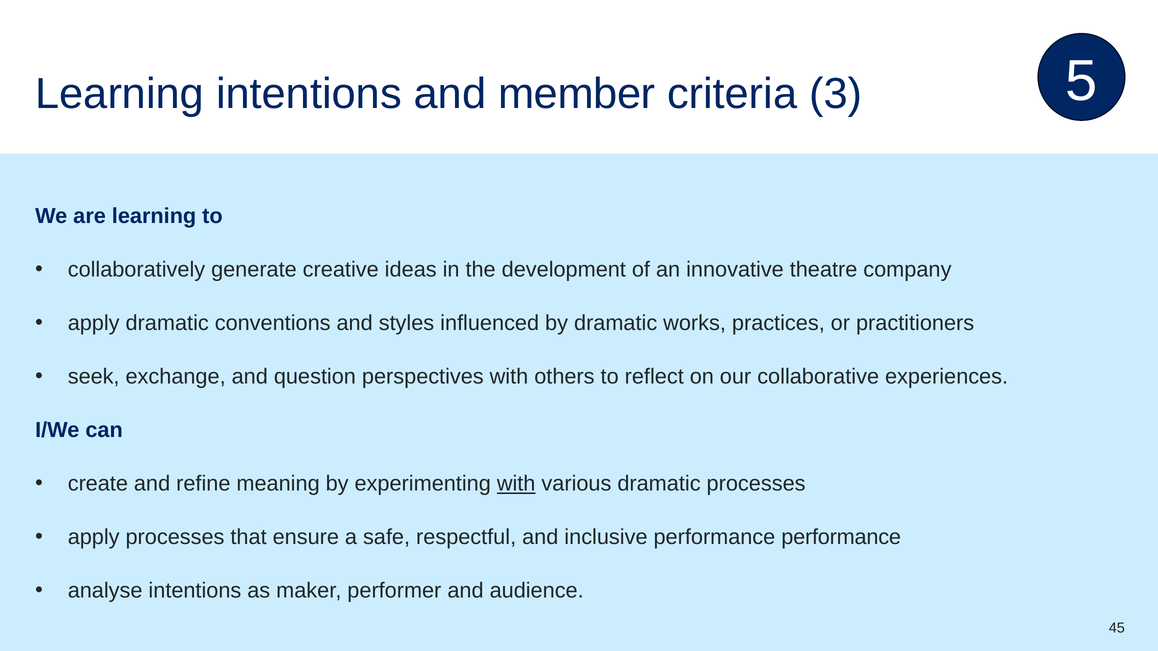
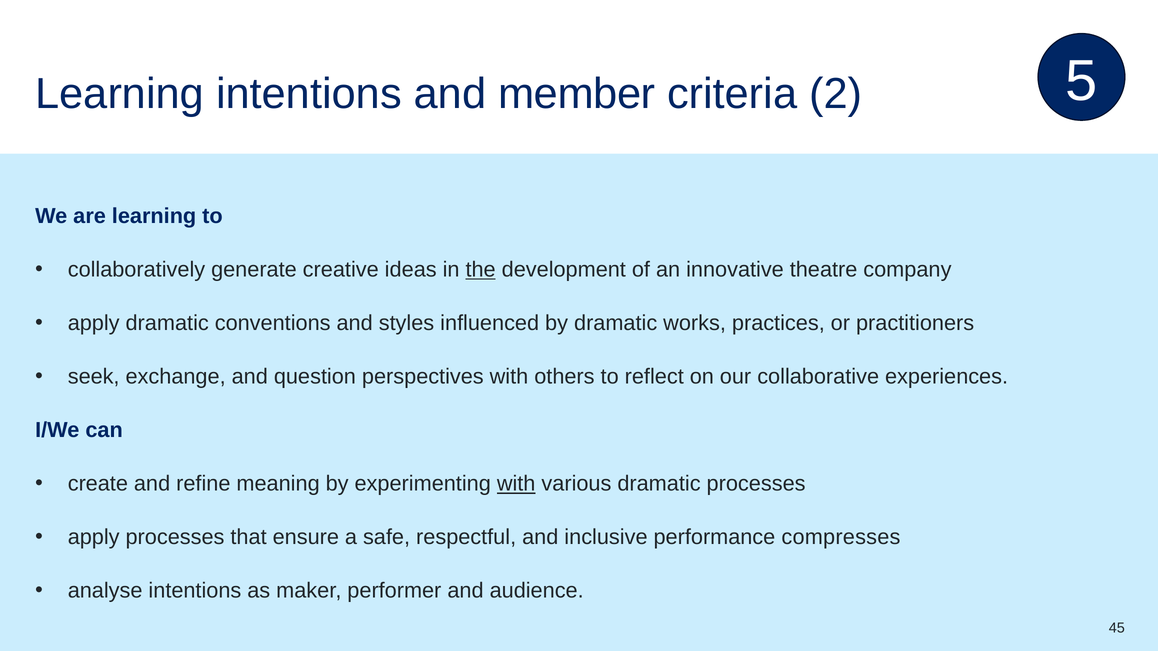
3: 3 -> 2
the underline: none -> present
performance performance: performance -> compresses
